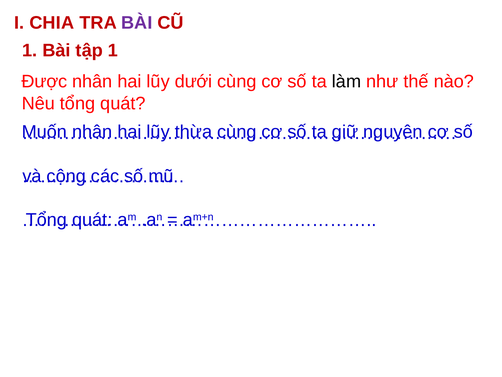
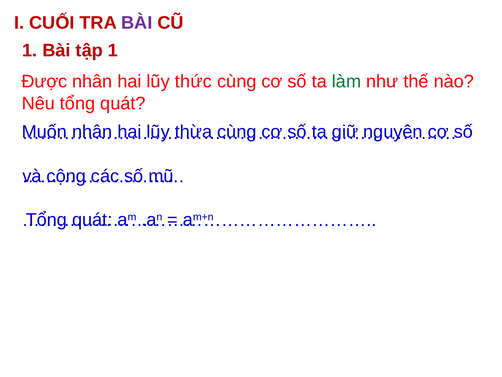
CHIA: CHIA -> CUỐI
dưới: dưới -> thức
làm colour: black -> green
